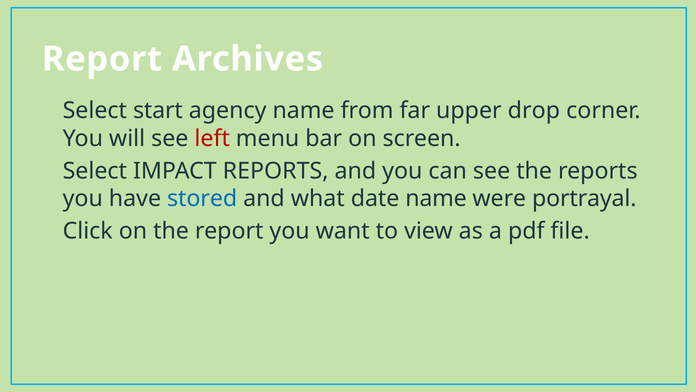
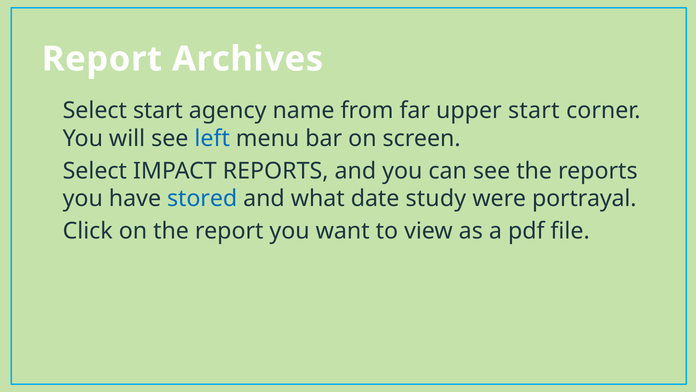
upper drop: drop -> start
left colour: red -> blue
date name: name -> study
